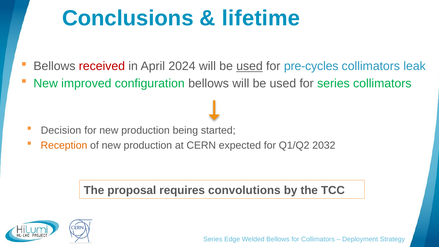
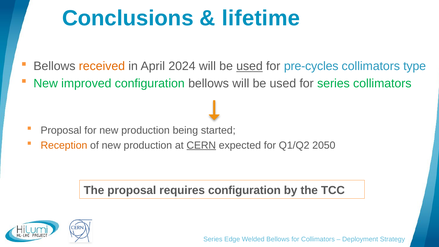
received colour: red -> orange
leak: leak -> type
Decision at (61, 130): Decision -> Proposal
CERN underline: none -> present
2032: 2032 -> 2050
requires convolutions: convolutions -> configuration
